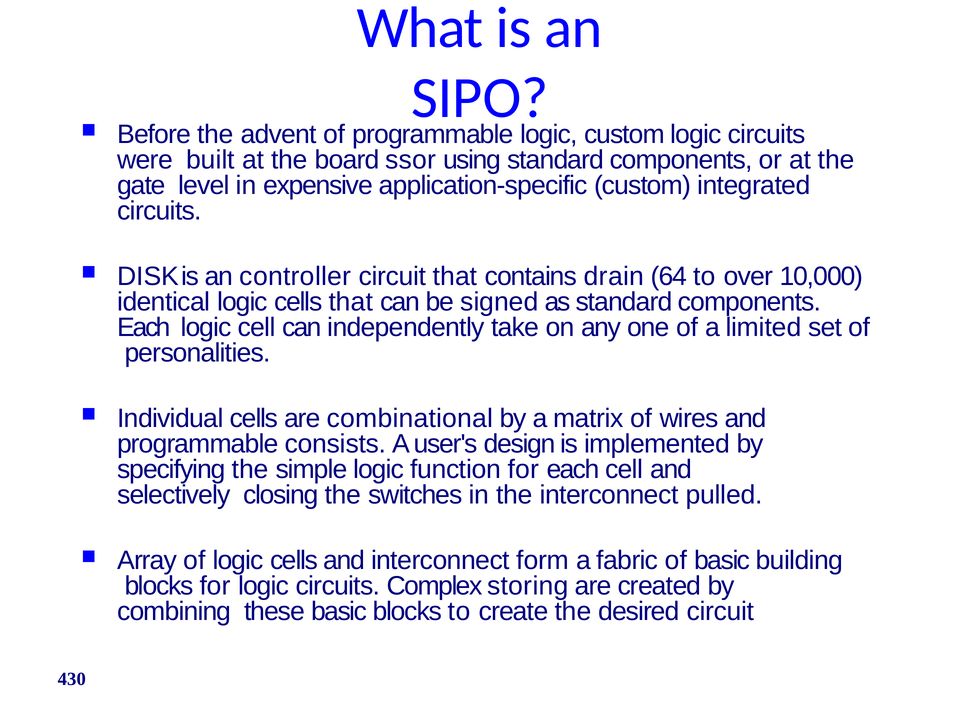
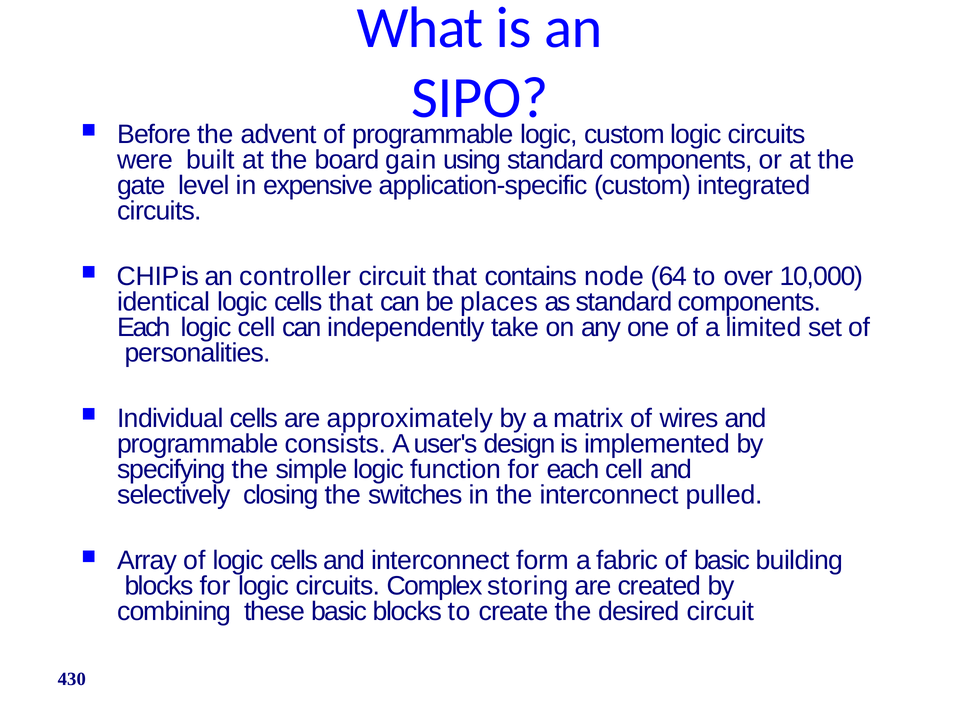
ssor: ssor -> gain
DISK: DISK -> CHIP
drain: drain -> node
signed: signed -> places
combinational: combinational -> approximately
